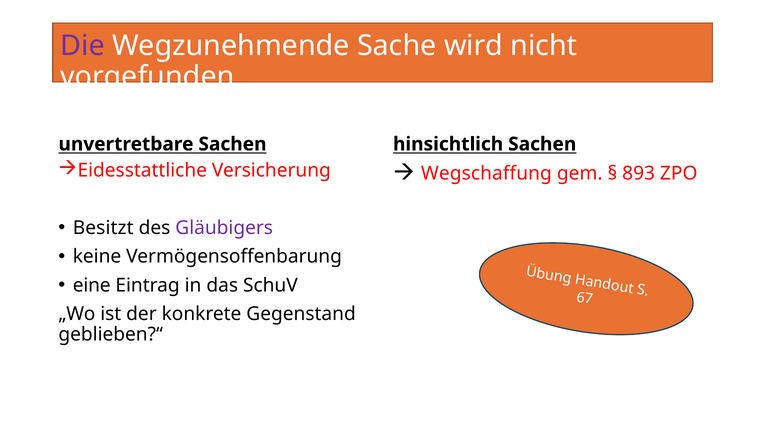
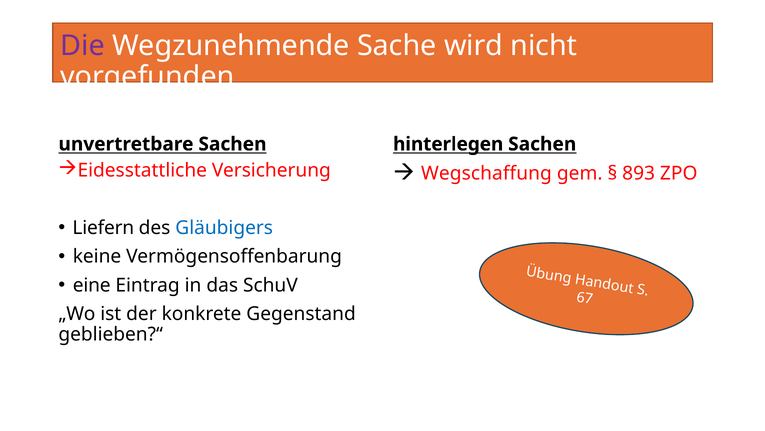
hinsichtlich: hinsichtlich -> hinterlegen
Besitzt: Besitzt -> Liefern
Gläubigers colour: purple -> blue
